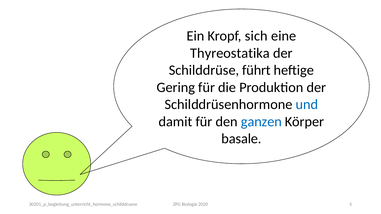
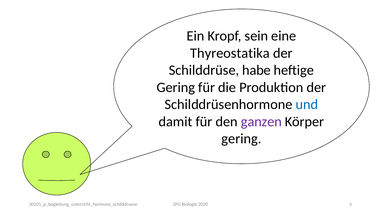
sich: sich -> sein
führt: führt -> habe
ganzen colour: blue -> purple
basale at (242, 139): basale -> gering
